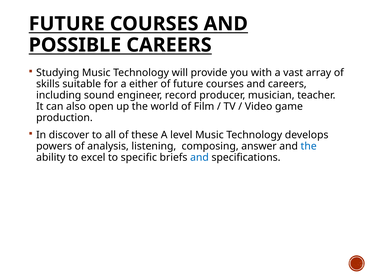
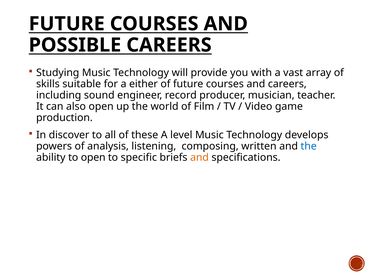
answer: answer -> written
to excel: excel -> open
and at (199, 158) colour: blue -> orange
